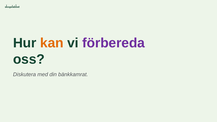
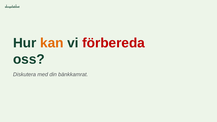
förbereda colour: purple -> red
